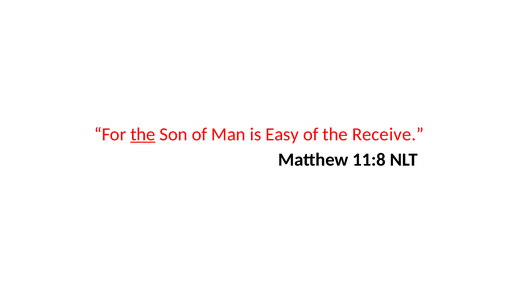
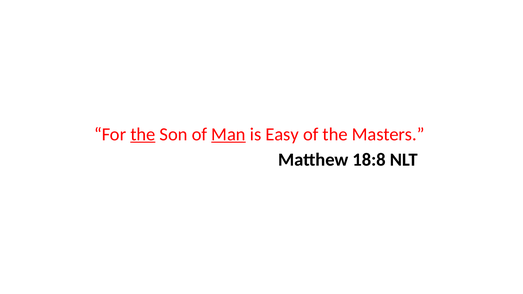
Man underline: none -> present
Receive: Receive -> Masters
11:8: 11:8 -> 18:8
